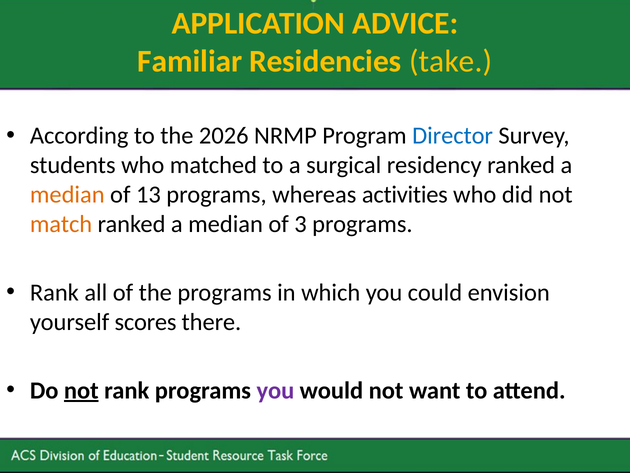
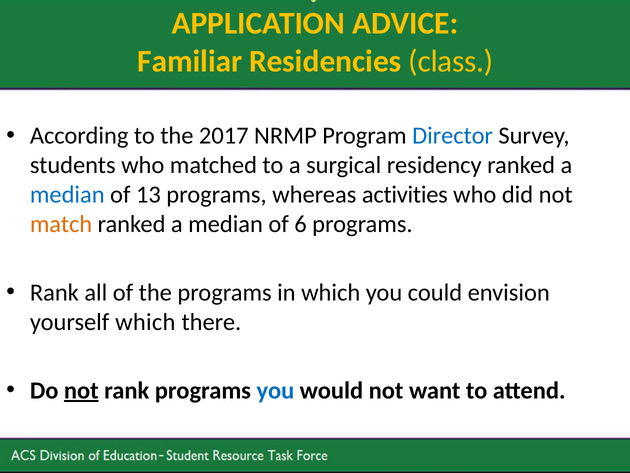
take: take -> class
2026: 2026 -> 2017
median at (67, 194) colour: orange -> blue
3: 3 -> 6
yourself scores: scores -> which
you at (275, 390) colour: purple -> blue
